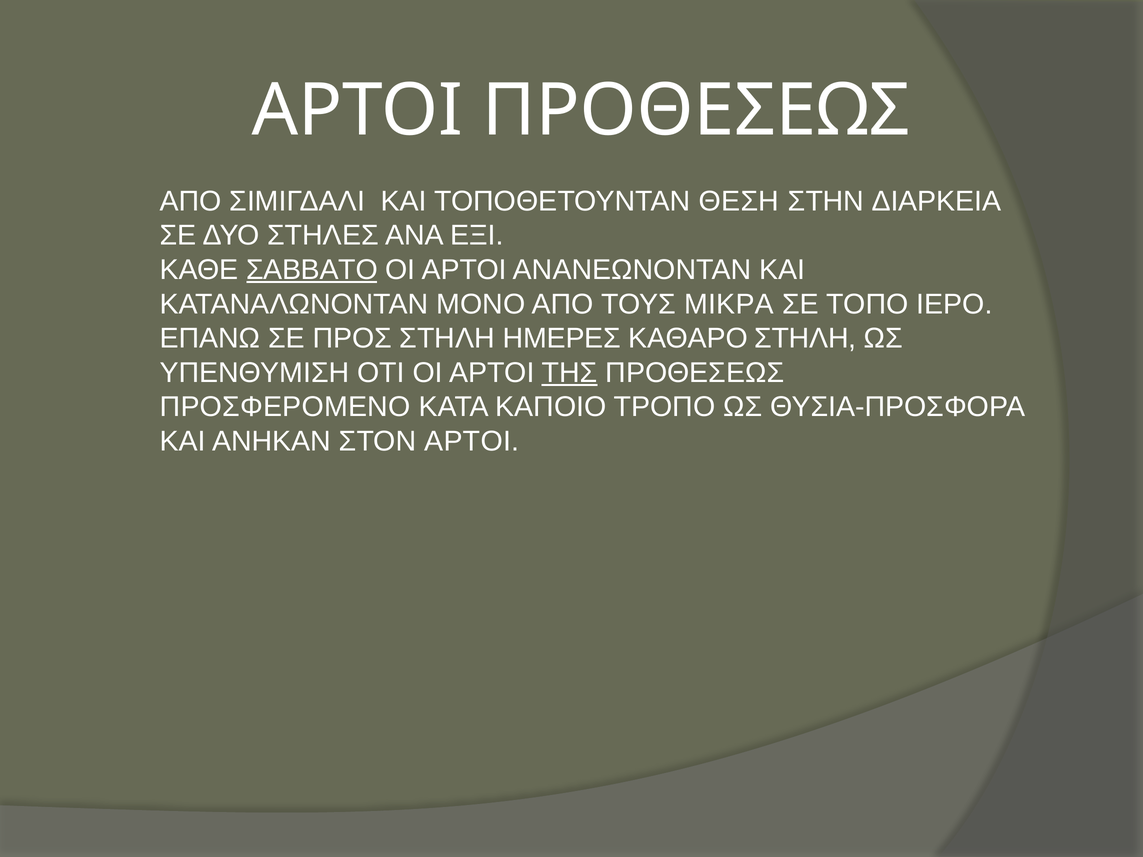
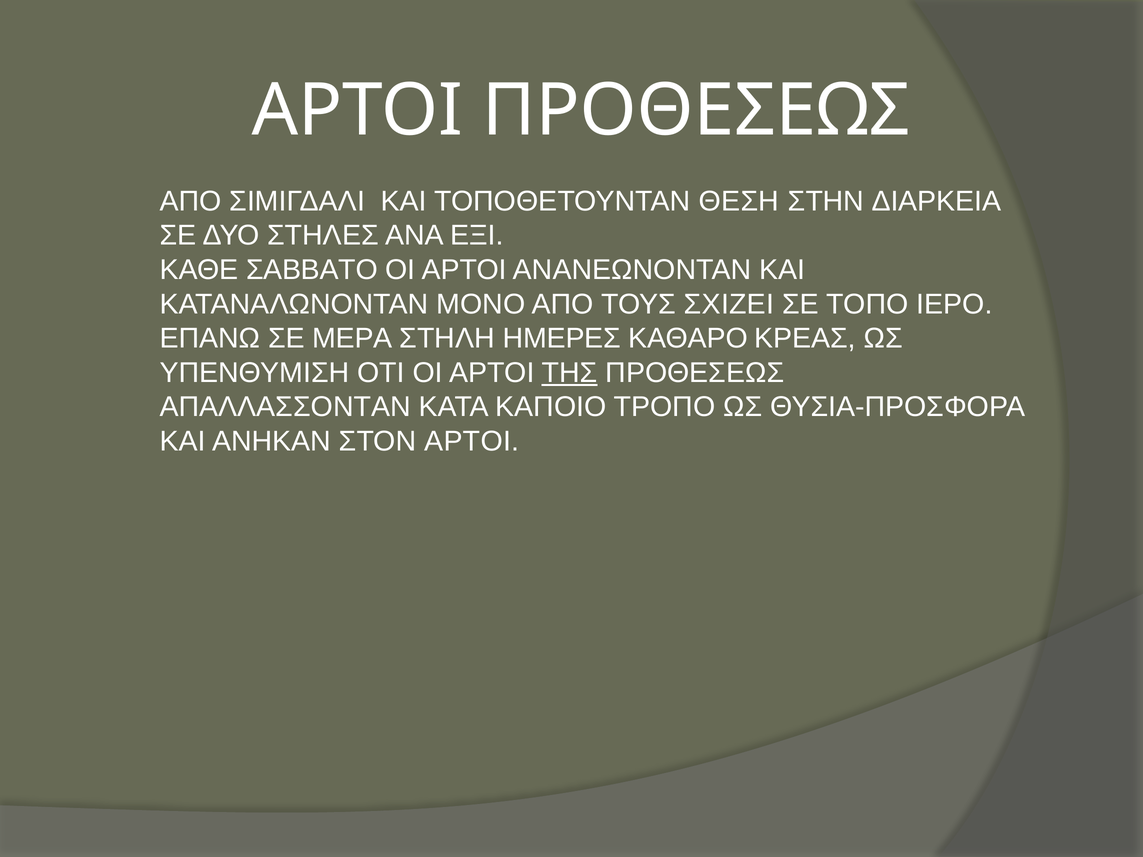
ΣΑΒΒΑΤΟ underline: present -> none
ΜΙΚΡΑ: ΜΙΚΡΑ -> ΣΧΙΖΕΙ
ΠΡΟΣ: ΠΡΟΣ -> ΜΕΡΑ
ΚΑΘΑΡΟ ΣΤΗΛΗ: ΣΤΗΛΗ -> ΚΡΕΑΣ
ΠΡΟΣΦΕΡΟΜΕΝΟ: ΠΡΟΣΦΕΡΟΜΕΝΟ -> ΑΠΑΛΛΑΣΣΟΝΤΑΝ
